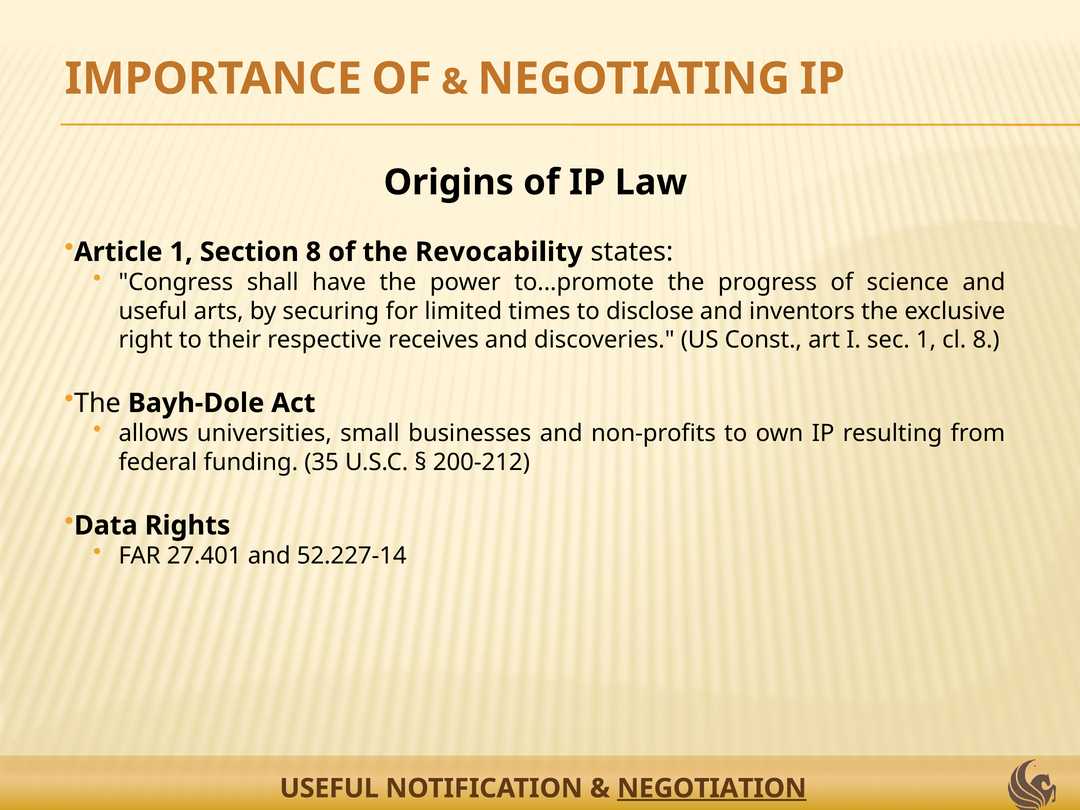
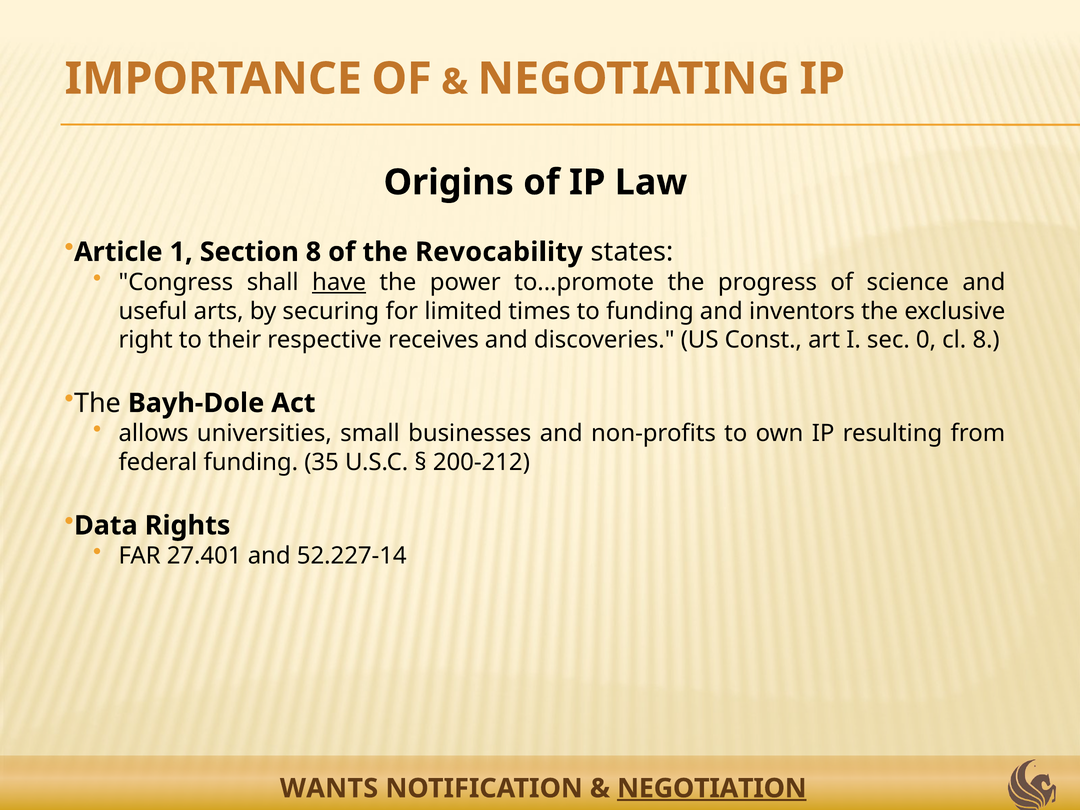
have underline: none -> present
to disclose: disclose -> funding
sec 1: 1 -> 0
USEFUL at (329, 788): USEFUL -> WANTS
